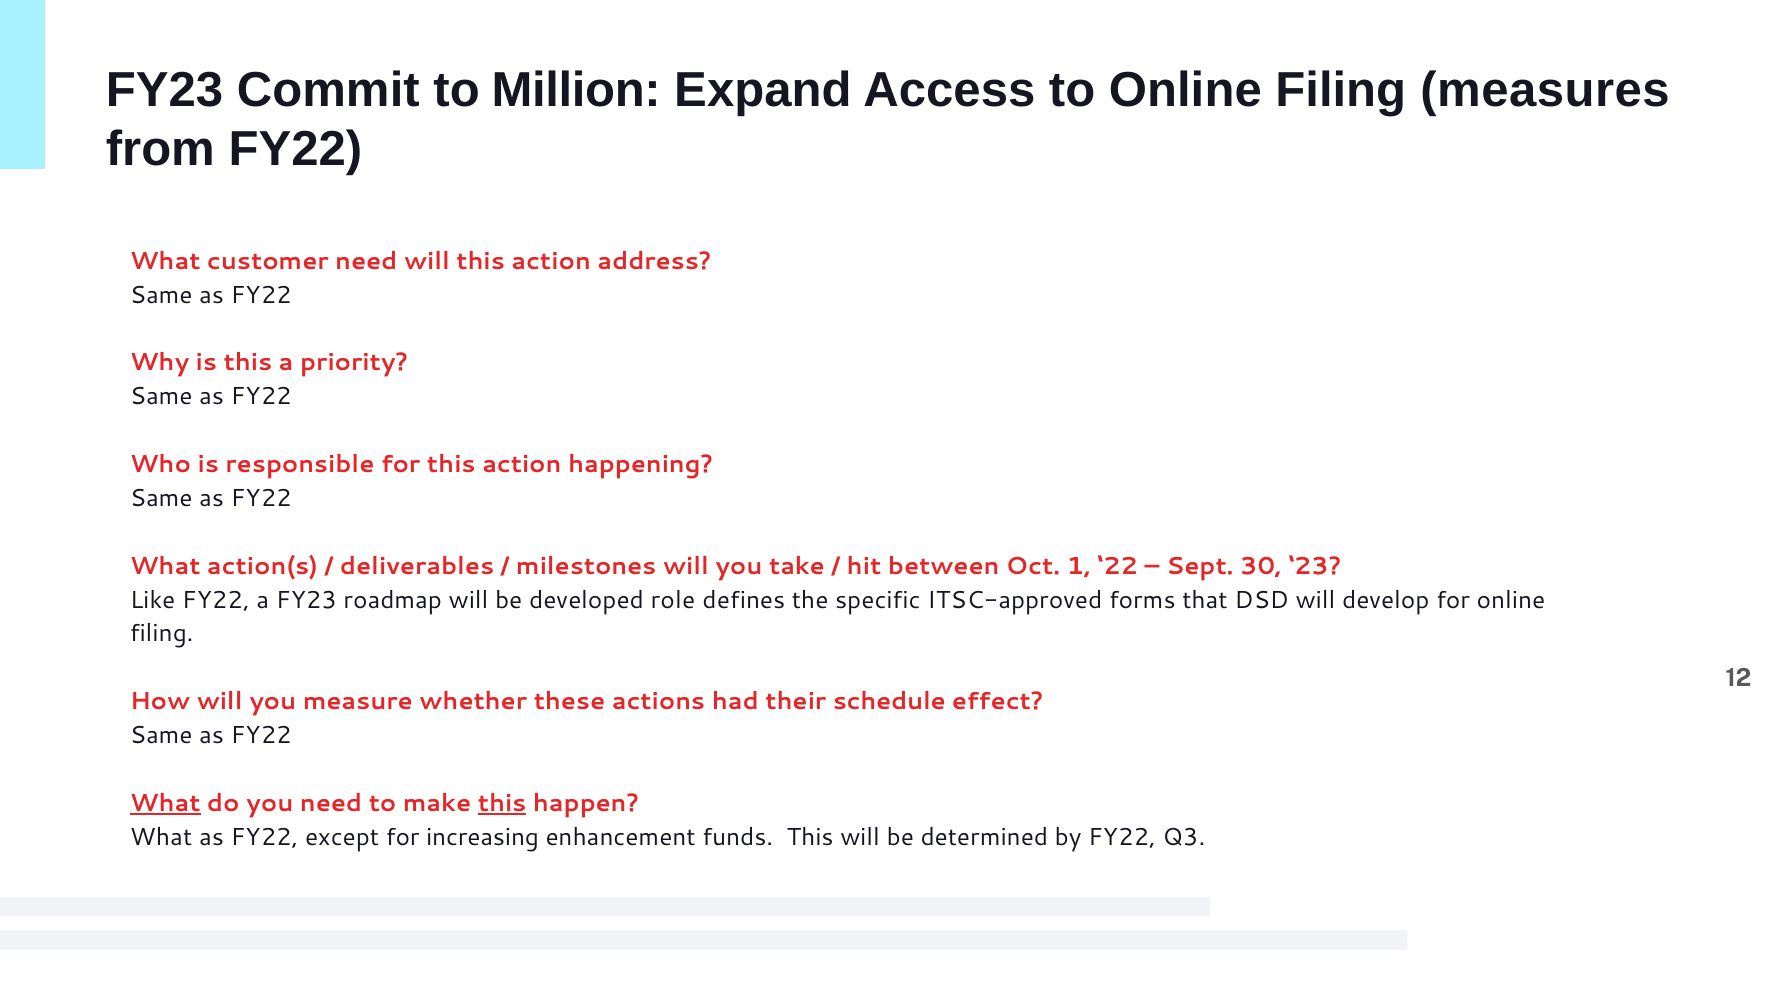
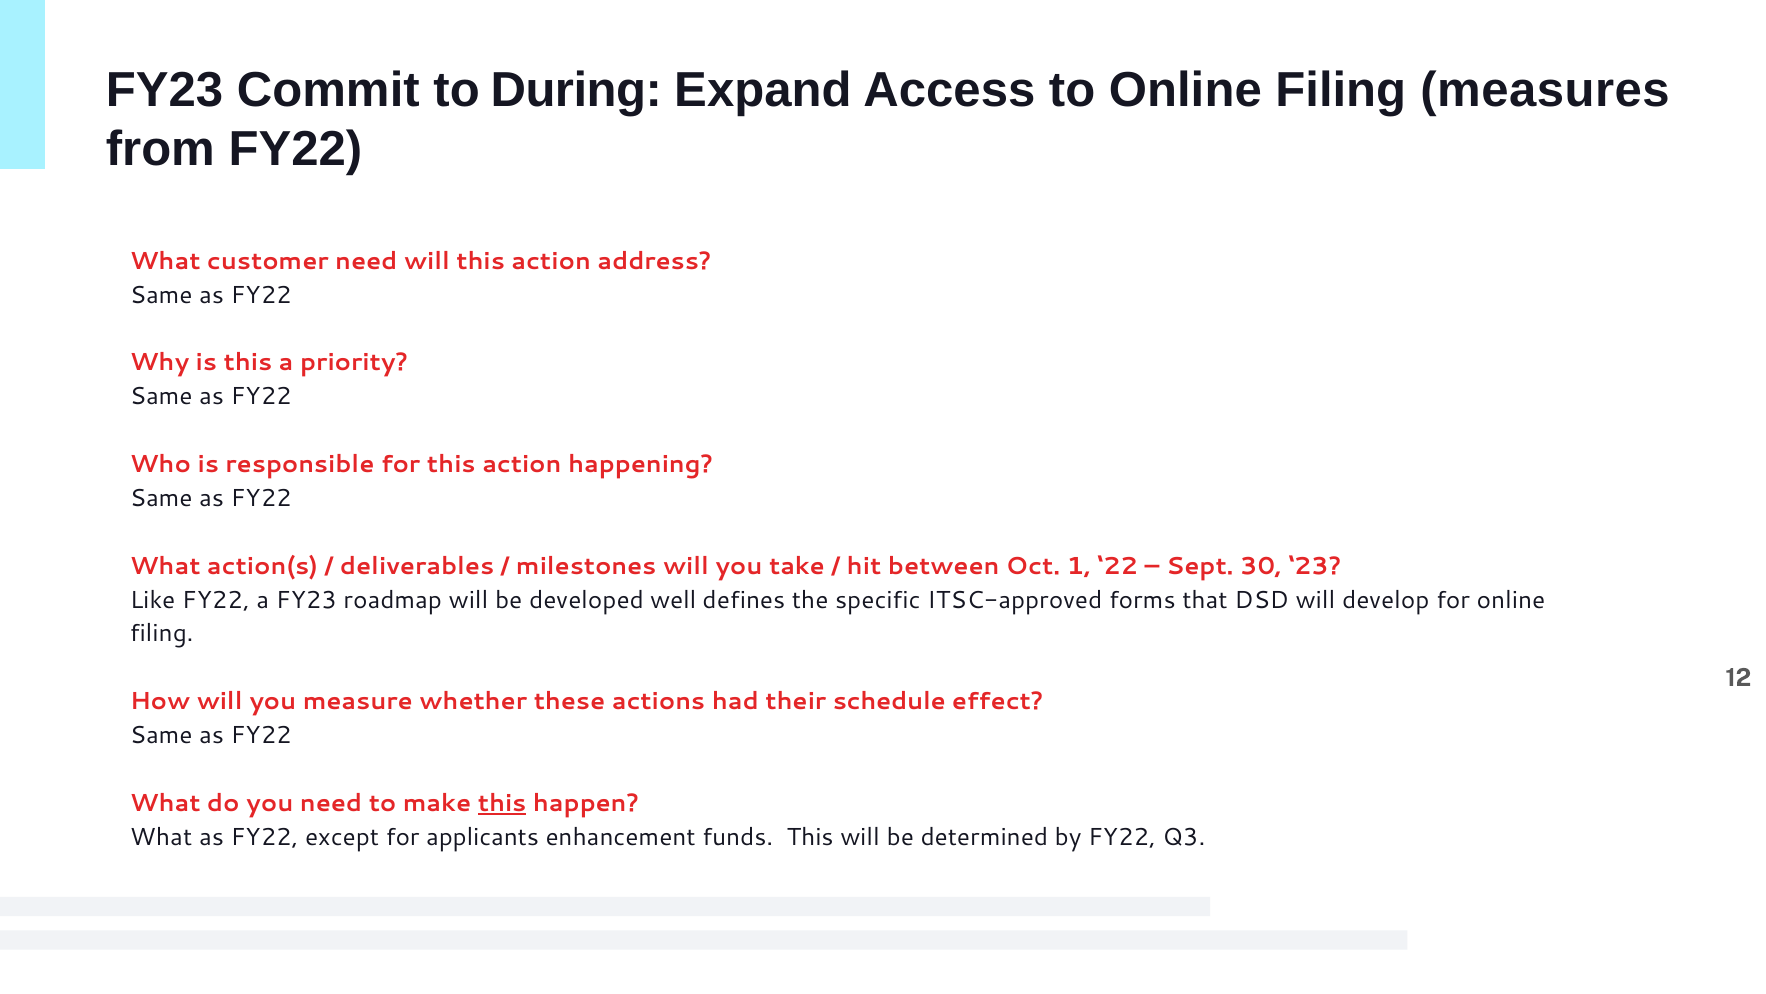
Million: Million -> During
role: role -> well
What at (165, 803) underline: present -> none
increasing: increasing -> applicants
